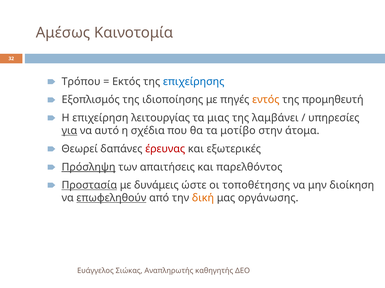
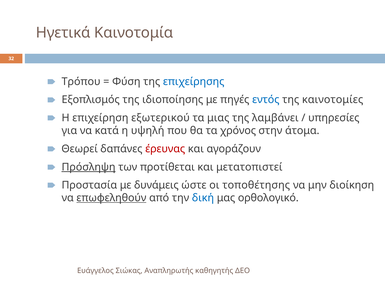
Αμέσως: Αμέσως -> Ηγετικά
Εκτός: Εκτός -> Φύση
εντός colour: orange -> blue
προμηθευτή: προμηθευτή -> καινοτομίες
λειτουργίας: λειτουργίας -> εξωτερικού
για underline: present -> none
αυτό: αυτό -> κατά
σχέδια: σχέδια -> υψηλή
μοτίβο: μοτίβο -> χρόνος
εξωτερικές: εξωτερικές -> αγοράζουν
απαιτήσεις: απαιτήσεις -> προτίθεται
παρελθόντος: παρελθόντος -> μετατοπιστεί
Προστασία underline: present -> none
δική colour: orange -> blue
οργάνωσης: οργάνωσης -> ορθολογικό
